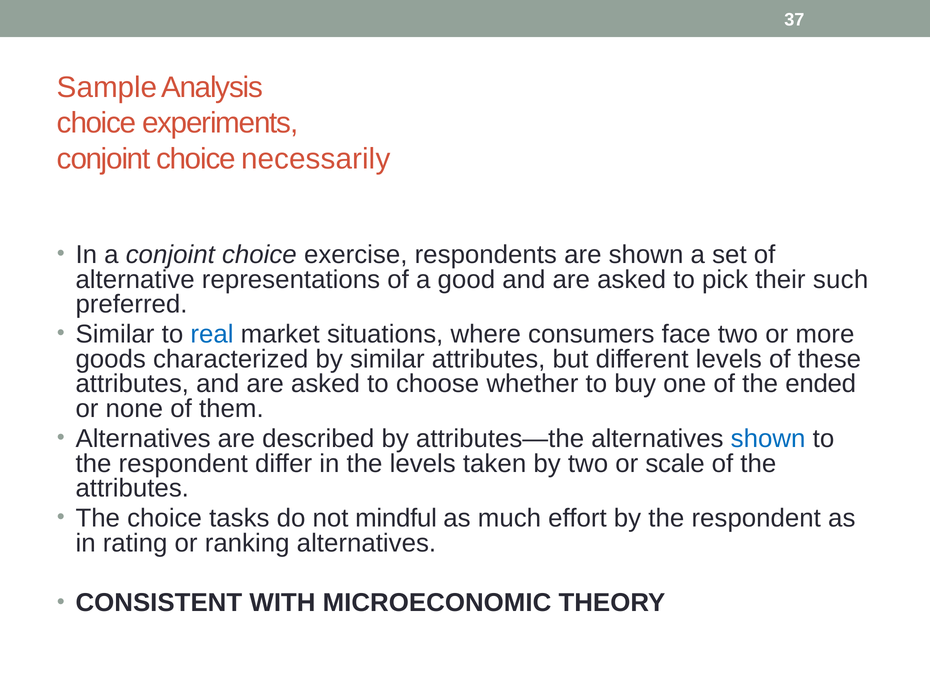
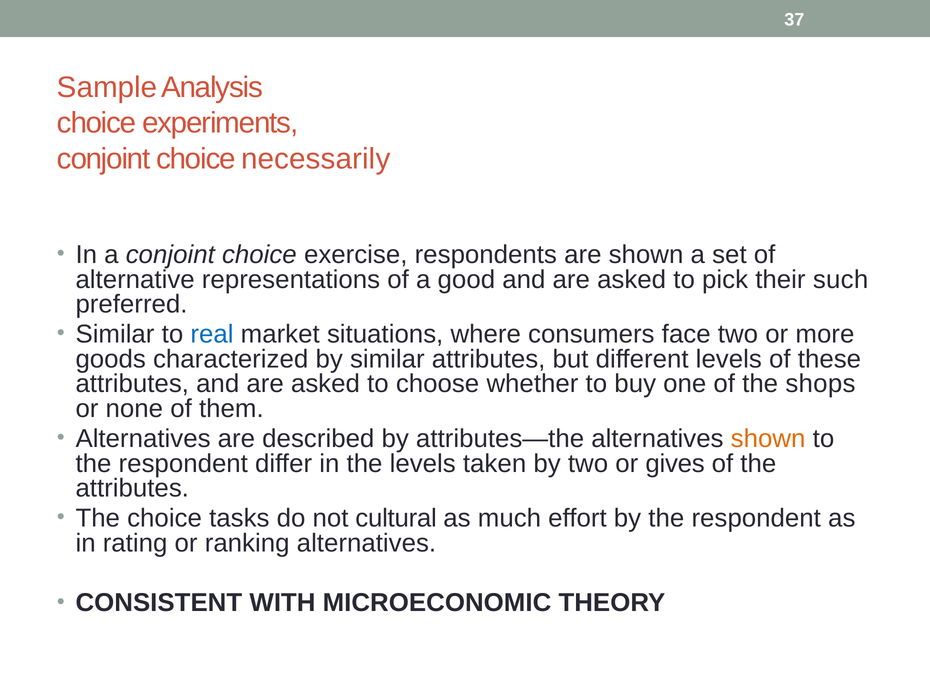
ended: ended -> shops
shown at (768, 439) colour: blue -> orange
scale: scale -> gives
mindful: mindful -> cultural
